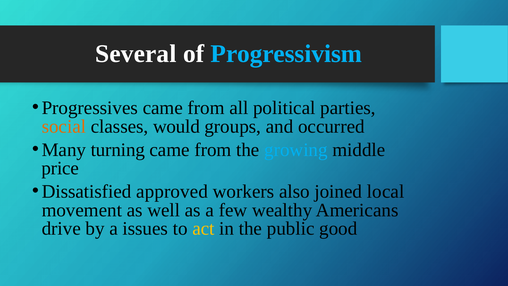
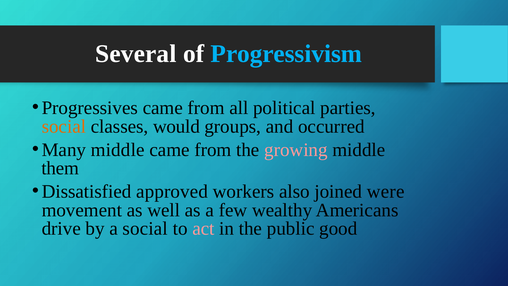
Many turning: turning -> middle
growing colour: light blue -> pink
price: price -> them
local: local -> were
a issues: issues -> social
act colour: yellow -> pink
